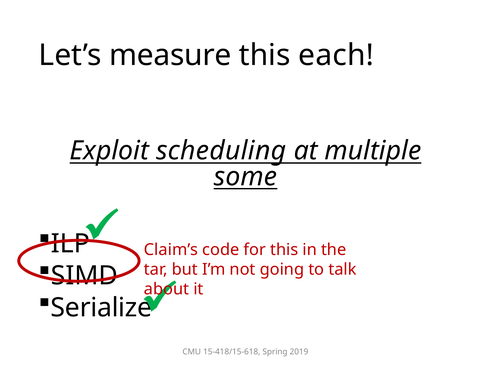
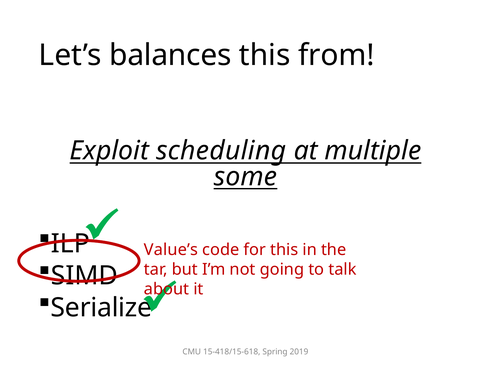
measure: measure -> balances
each: each -> from
Claim’s: Claim’s -> Value’s
